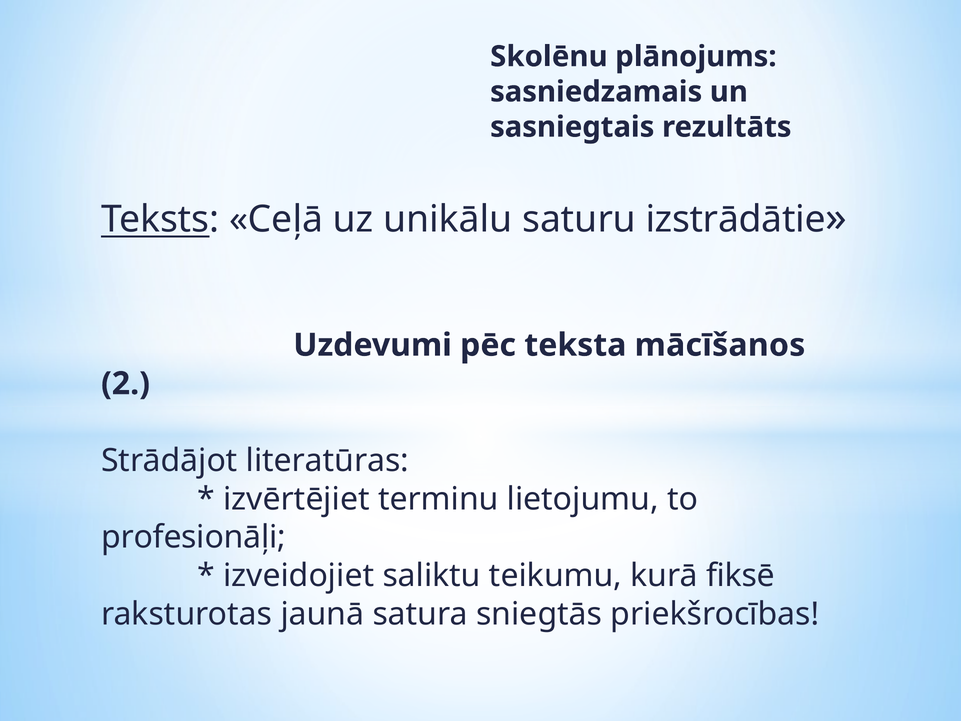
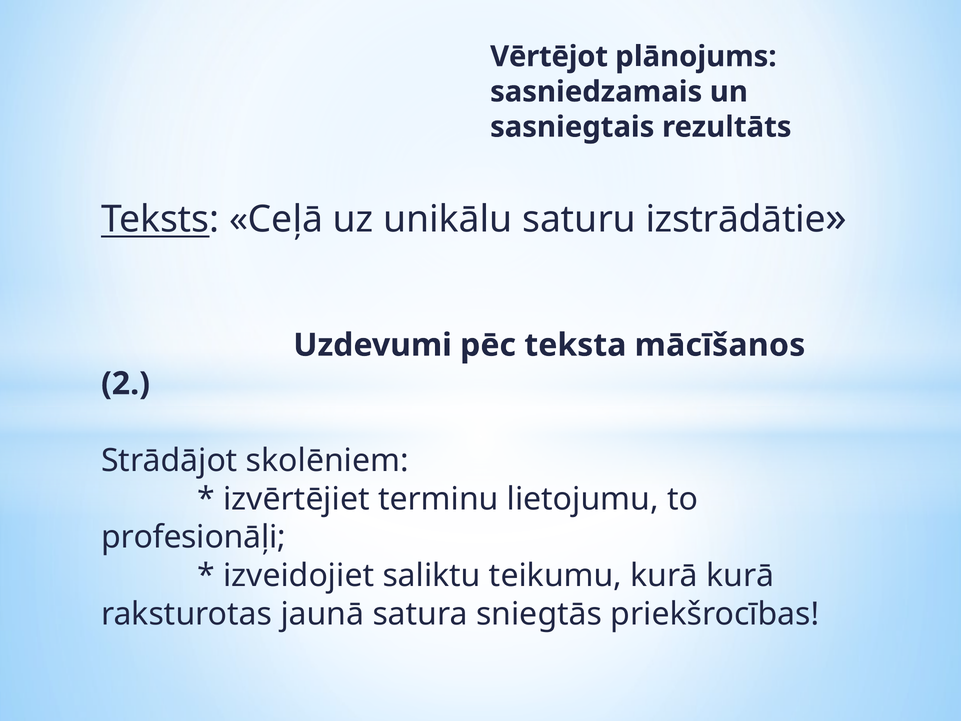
Skolēnu: Skolēnu -> Vērtējot
literatūras: literatūras -> skolēniem
kurā fiksē: fiksē -> kurā
